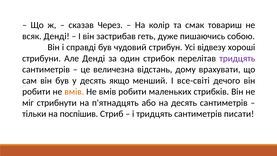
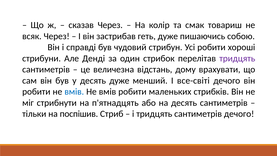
всяк Денді: Денді -> Через
Усі відвезу: відвезу -> робити
десять якщо: якщо -> дуже
вмів at (74, 92) colour: orange -> blue
сантиметрів писати: писати -> дечого
